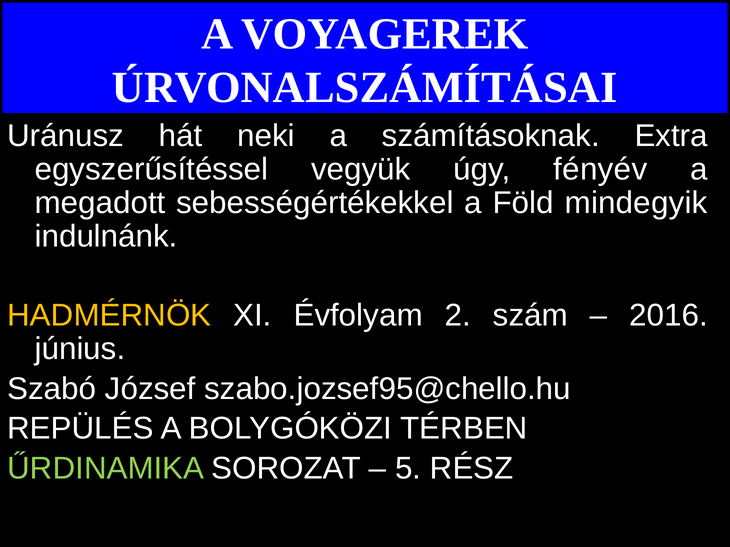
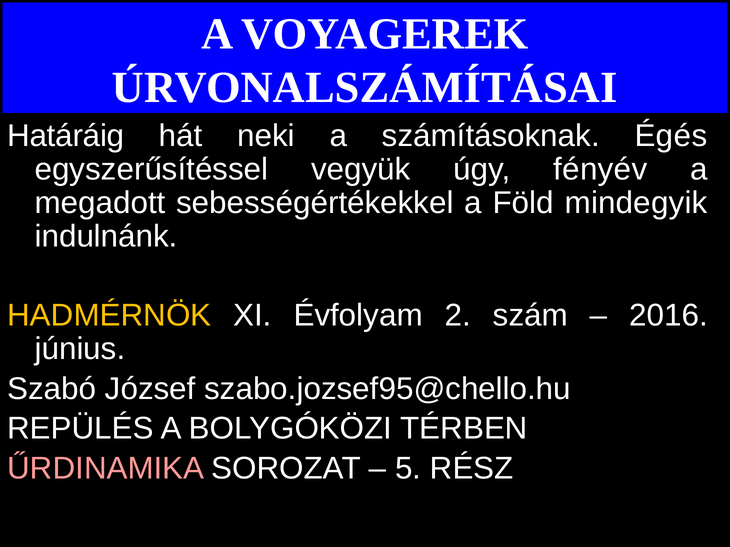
Uránusz: Uránusz -> Határáig
Extra: Extra -> Égés
ŰRDINAMIKA colour: light green -> pink
